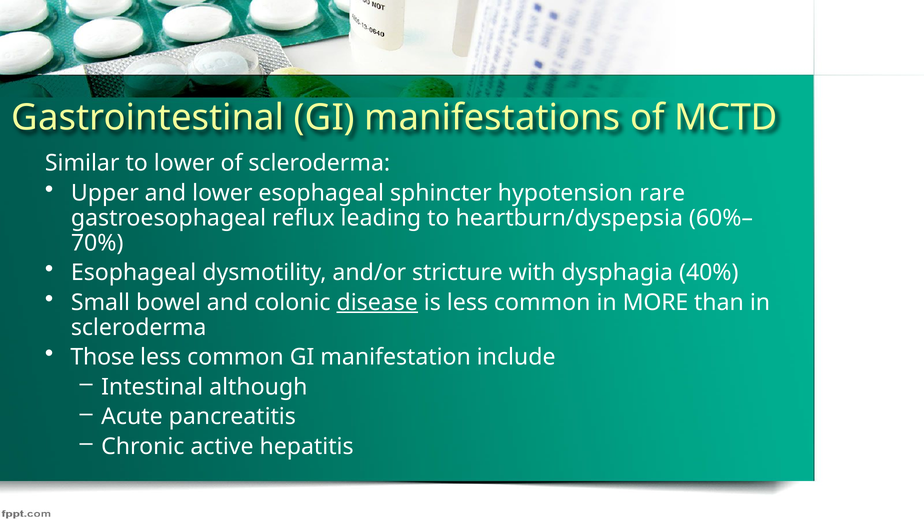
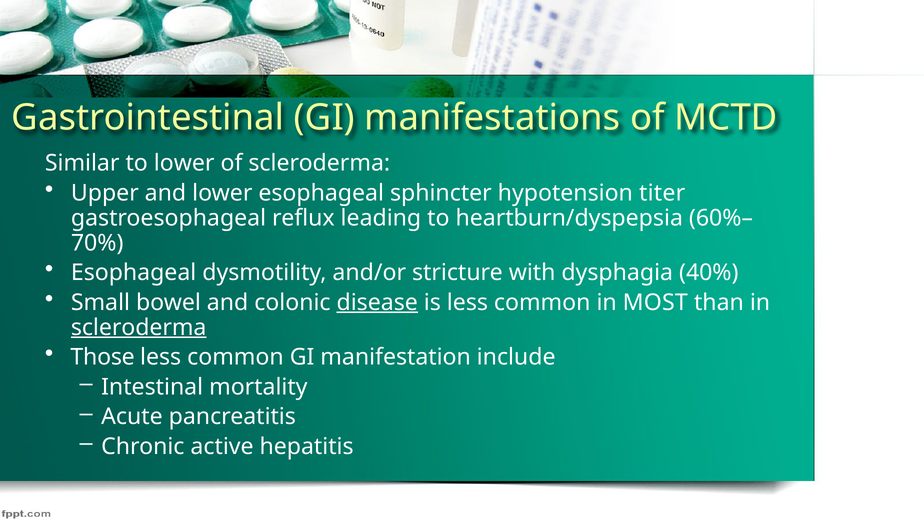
rare: rare -> titer
MORE: MORE -> MOST
scleroderma at (139, 327) underline: none -> present
although: although -> mortality
